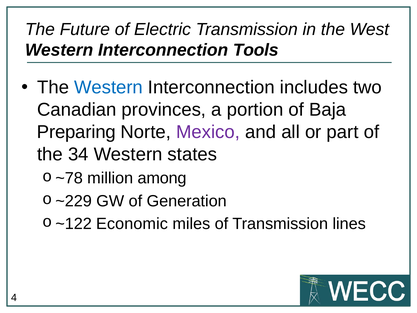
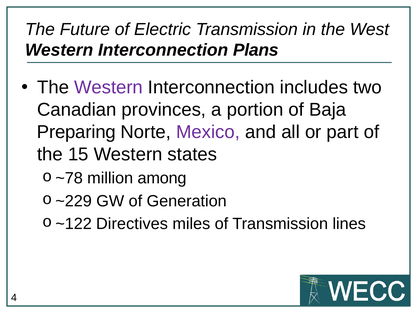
Tools: Tools -> Plans
Western at (109, 87) colour: blue -> purple
34: 34 -> 15
Economic: Economic -> Directives
